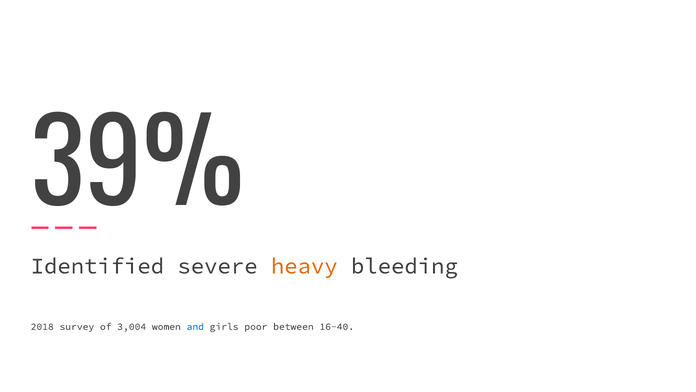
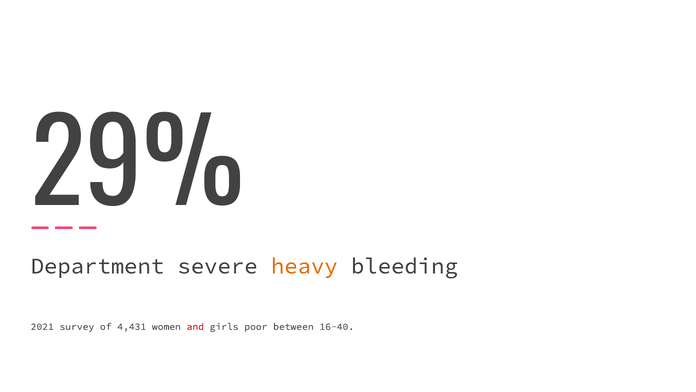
39%: 39% -> 29%
Identified: Identified -> Department
2018: 2018 -> 2021
3,004: 3,004 -> 4,431
and colour: blue -> red
